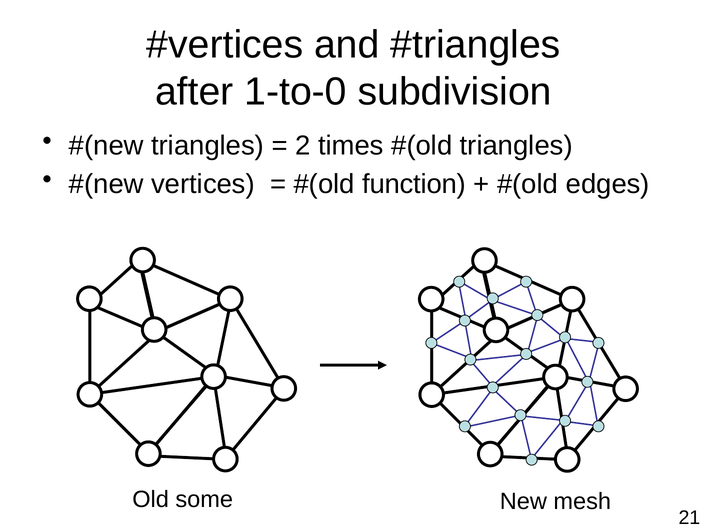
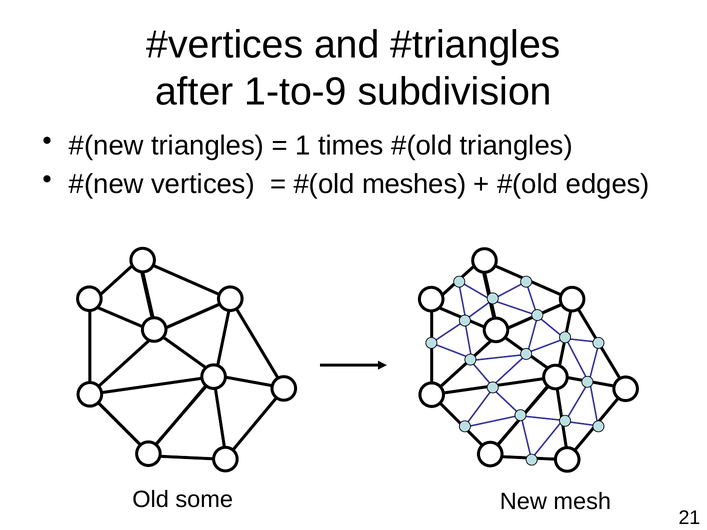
1-to-0: 1-to-0 -> 1-to-9
2: 2 -> 1
function: function -> meshes
